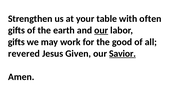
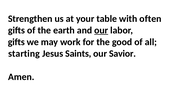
revered: revered -> starting
Given: Given -> Saints
Savior underline: present -> none
